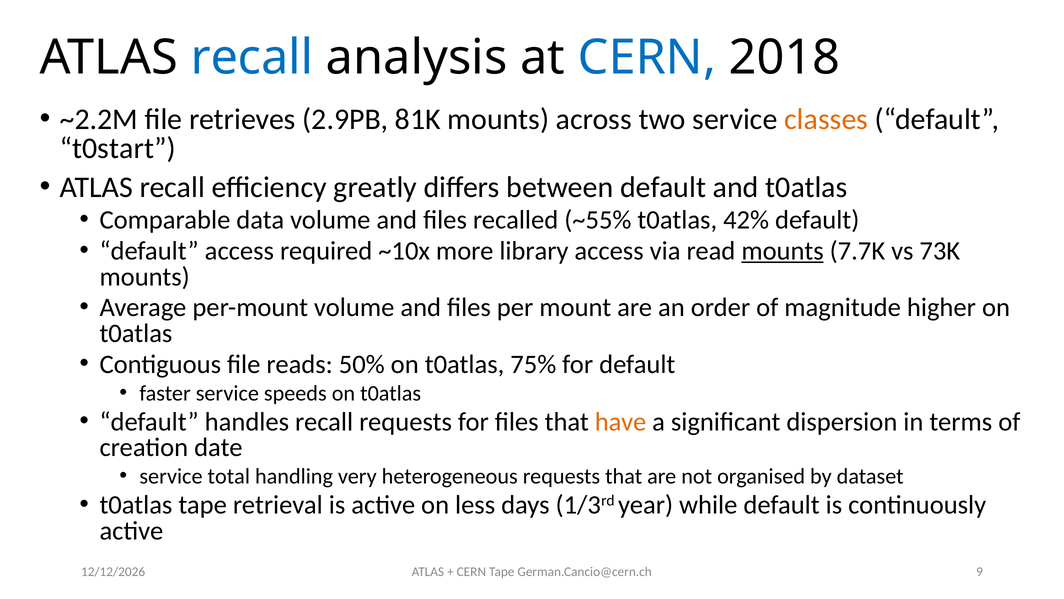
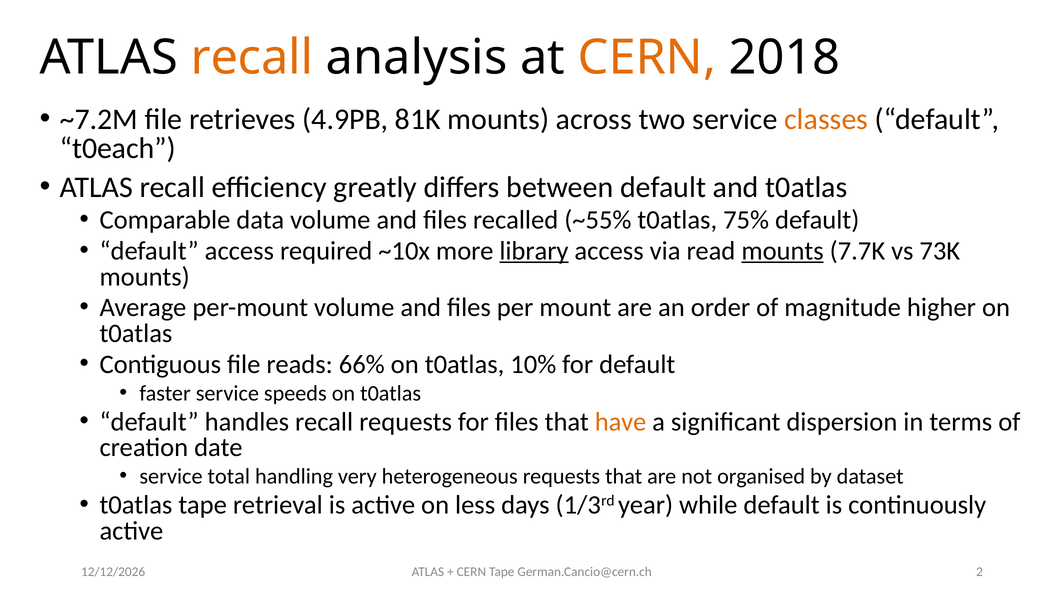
recall at (252, 58) colour: blue -> orange
CERN at (647, 58) colour: blue -> orange
~2.2M: ~2.2M -> ~7.2M
2.9PB: 2.9PB -> 4.9PB
t0start: t0start -> t0each
42%: 42% -> 75%
library underline: none -> present
50%: 50% -> 66%
75%: 75% -> 10%
9: 9 -> 2
